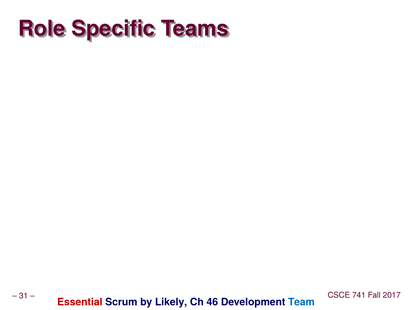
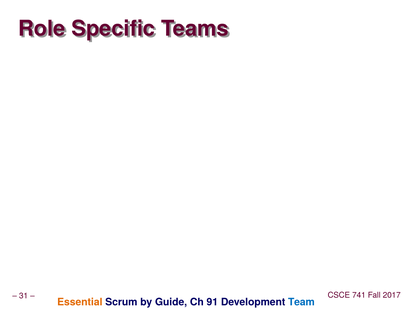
Essential colour: red -> orange
Likely: Likely -> Guide
46: 46 -> 91
